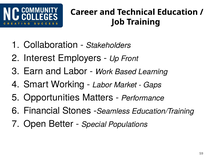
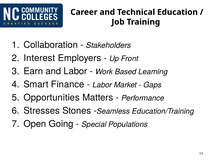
Working: Working -> Finance
Financial: Financial -> Stresses
Better: Better -> Going
